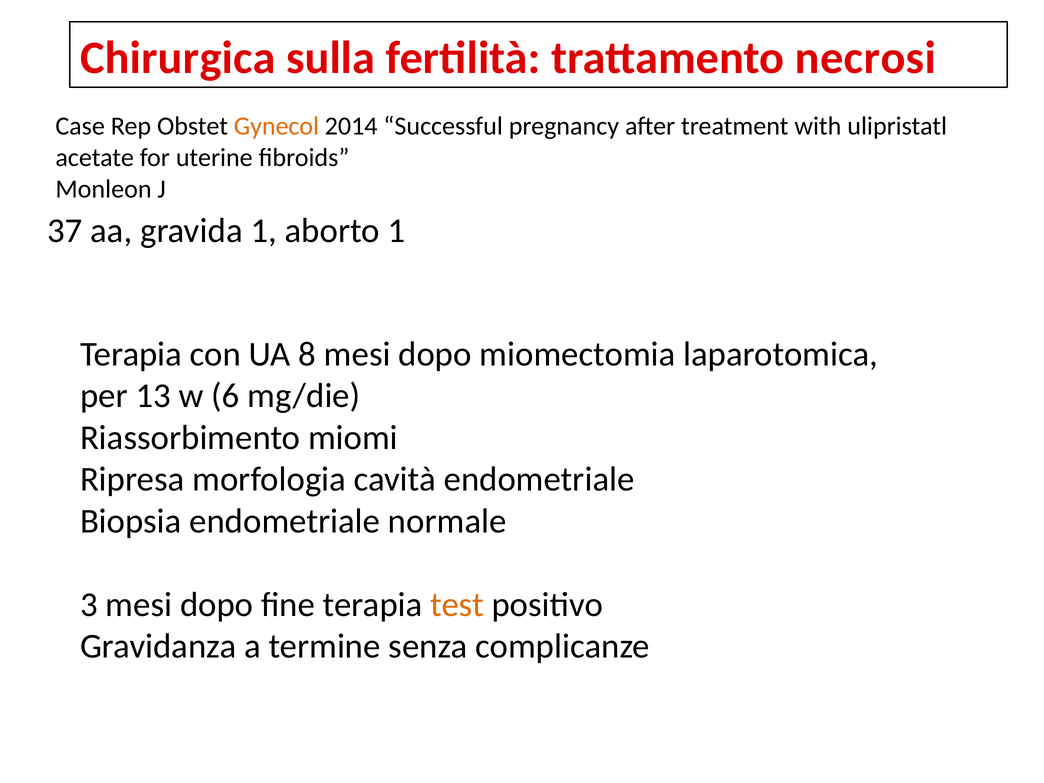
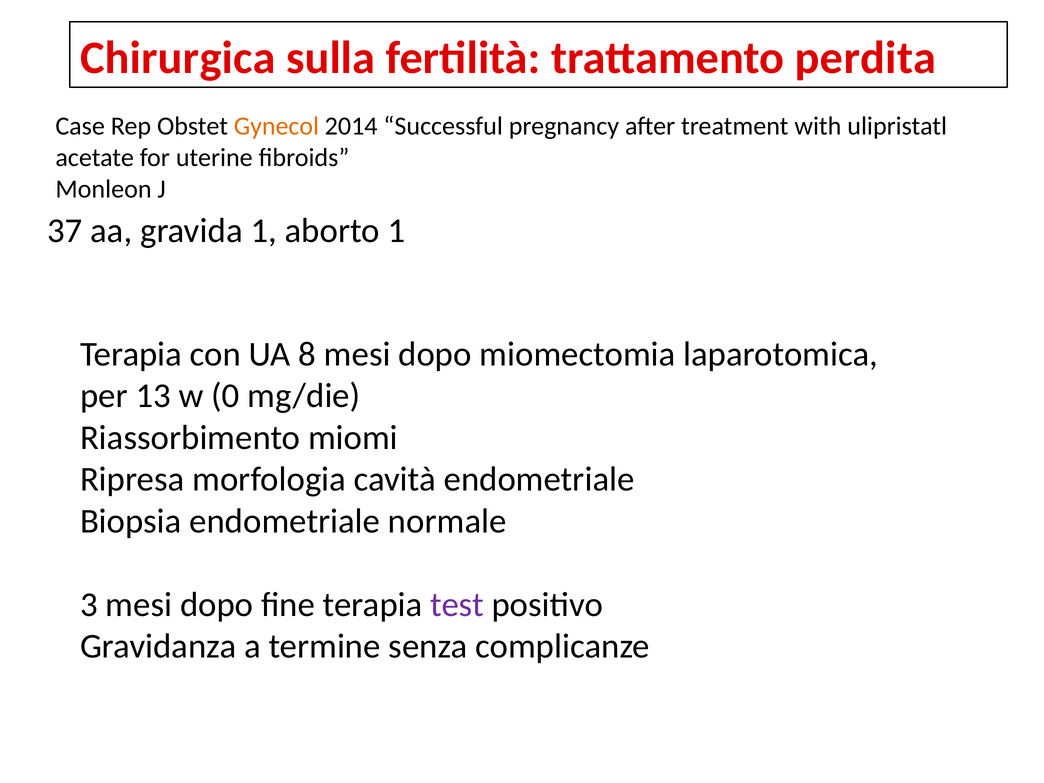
necrosi: necrosi -> perdita
6: 6 -> 0
test colour: orange -> purple
